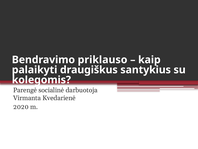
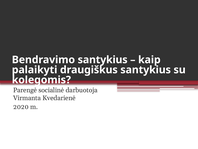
Bendravimo priklauso: priklauso -> santykius
